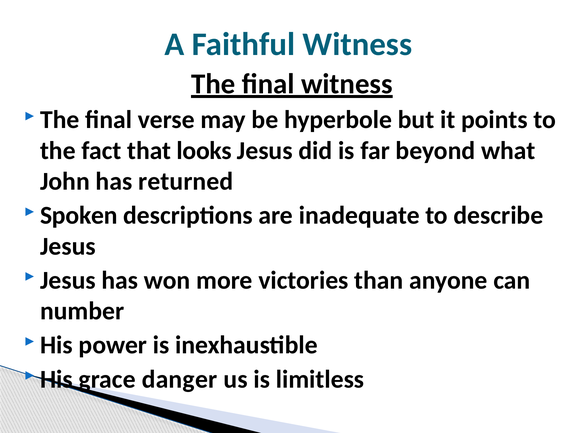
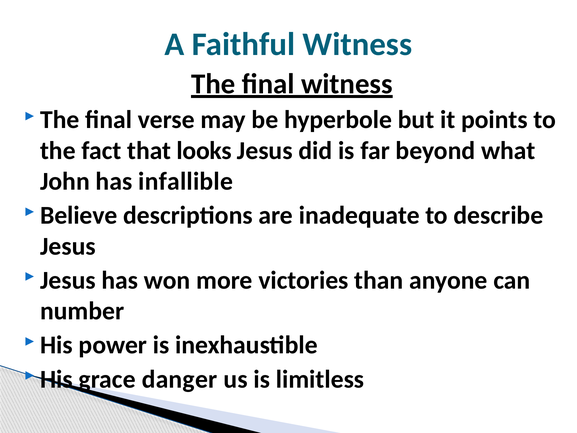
returned: returned -> infallible
Spoken: Spoken -> Believe
